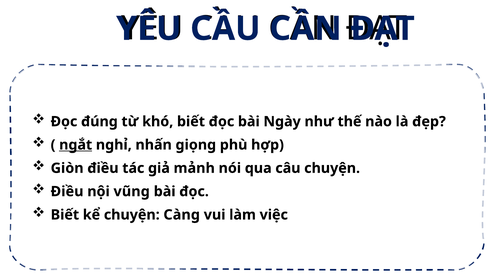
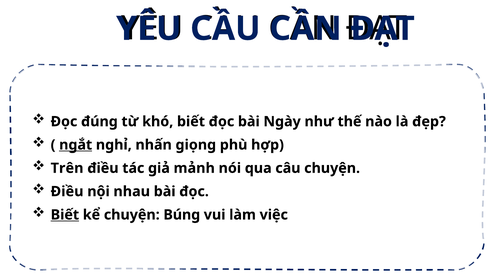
Giòn: Giòn -> Trên
vũng: vũng -> nhau
Biết at (65, 214) underline: none -> present
Càng: Càng -> Búng
